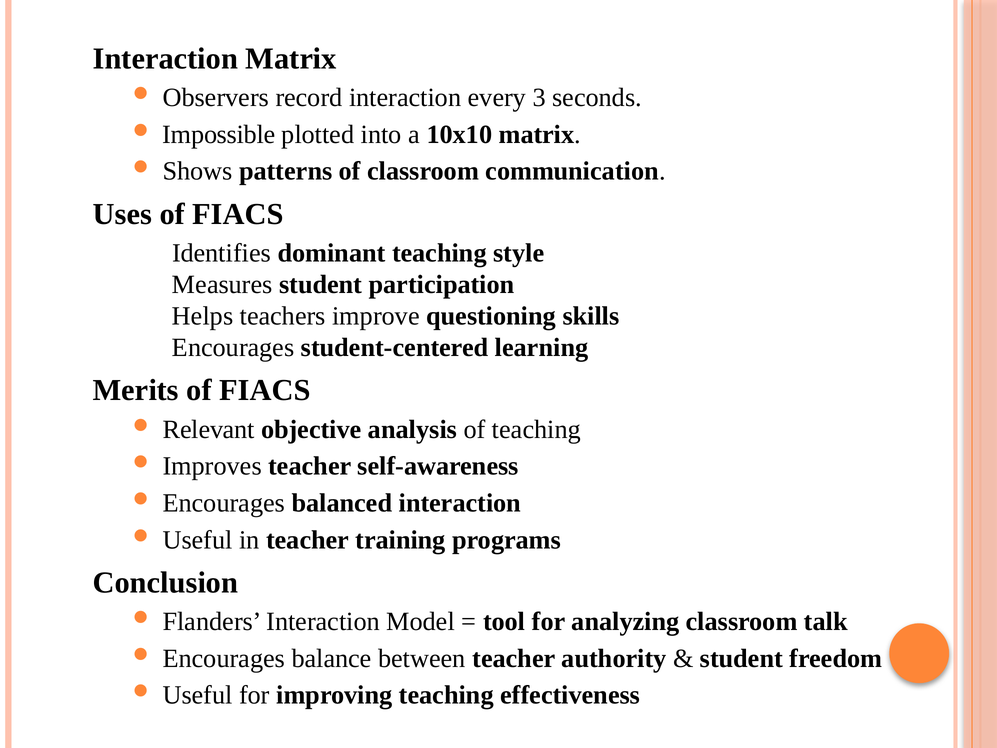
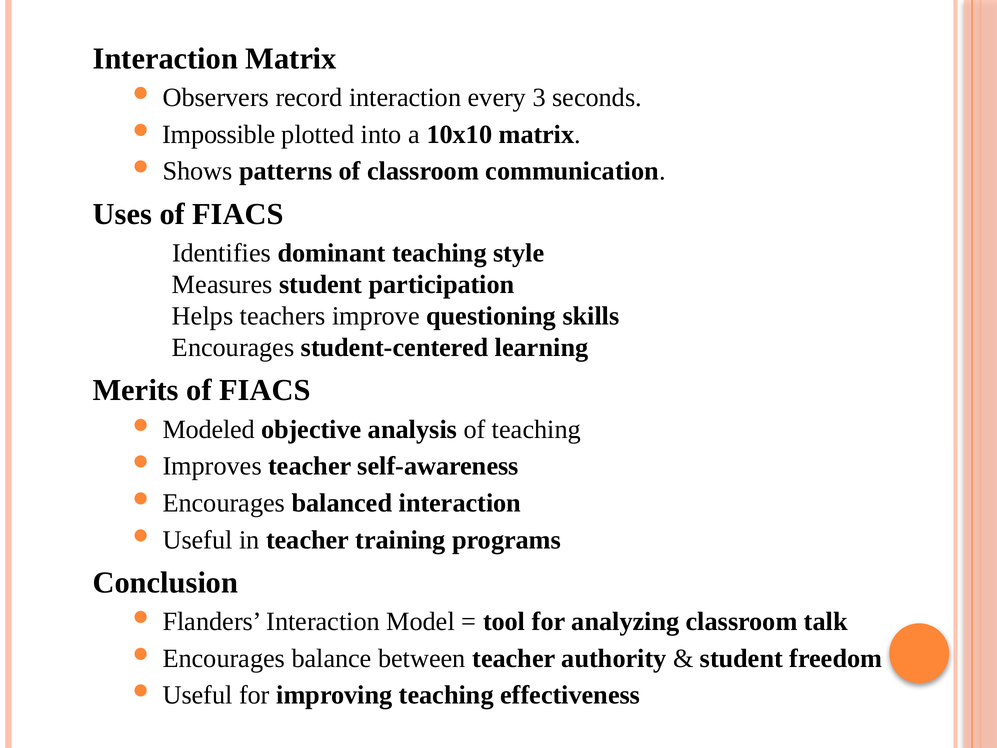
Relevant: Relevant -> Modeled
